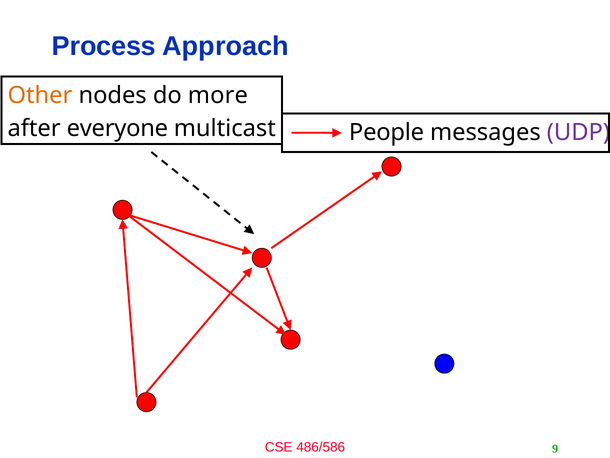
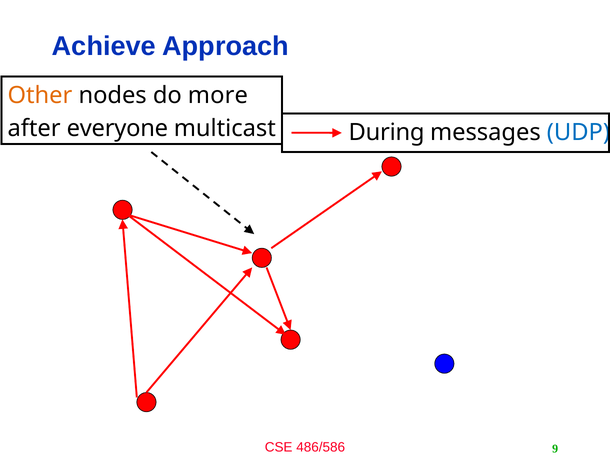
Process: Process -> Achieve
People: People -> During
UDP colour: purple -> blue
